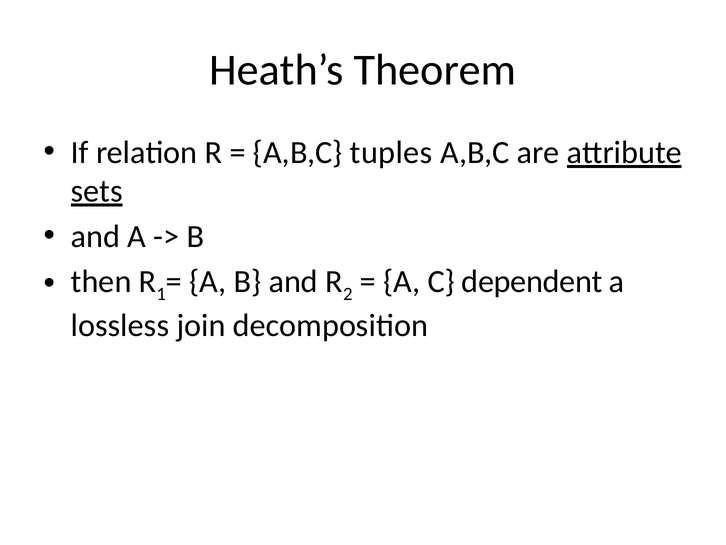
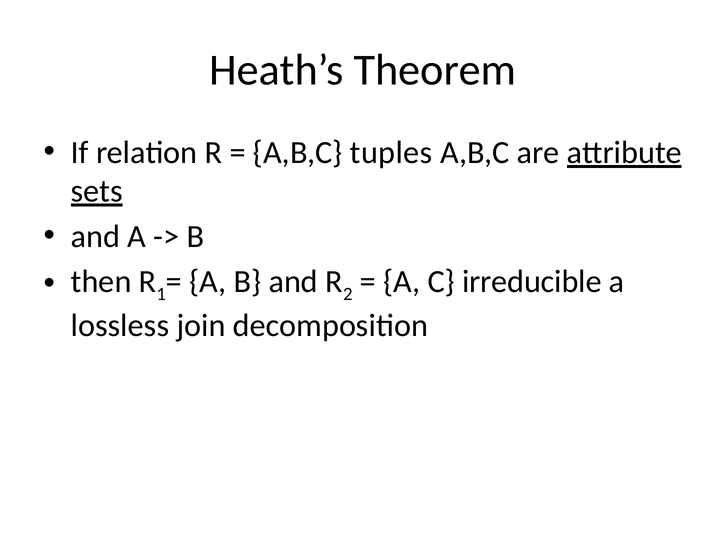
dependent: dependent -> irreducible
